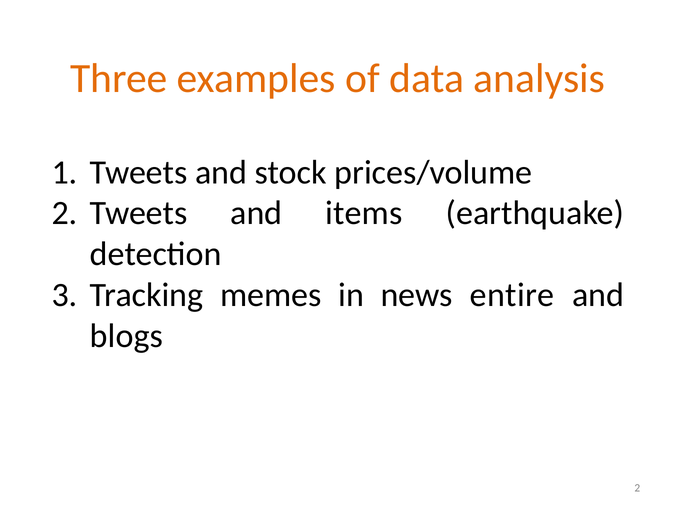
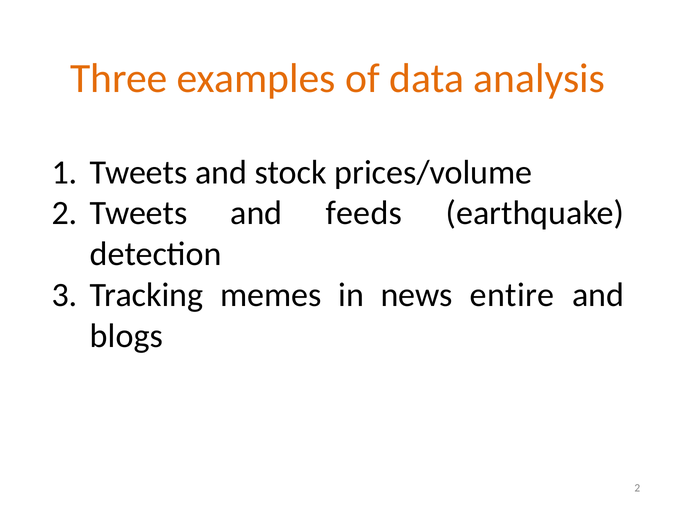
items: items -> feeds
